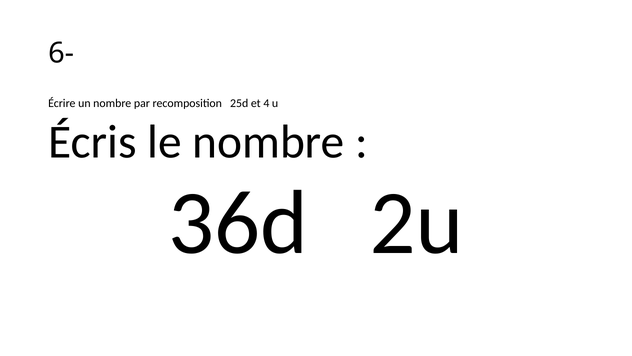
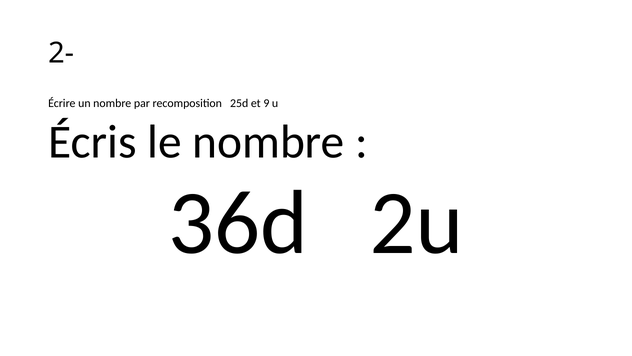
6-: 6- -> 2-
4: 4 -> 9
